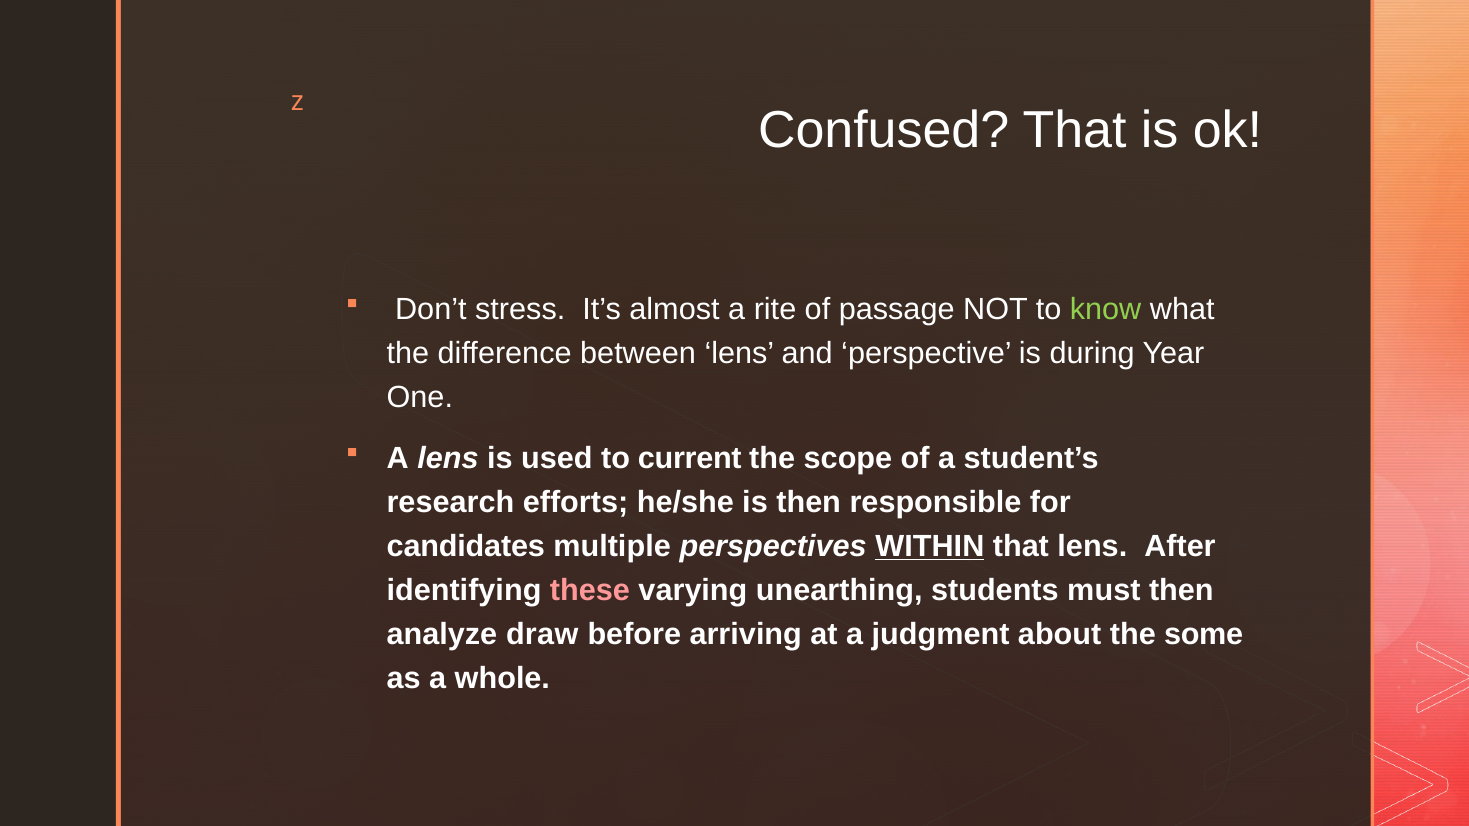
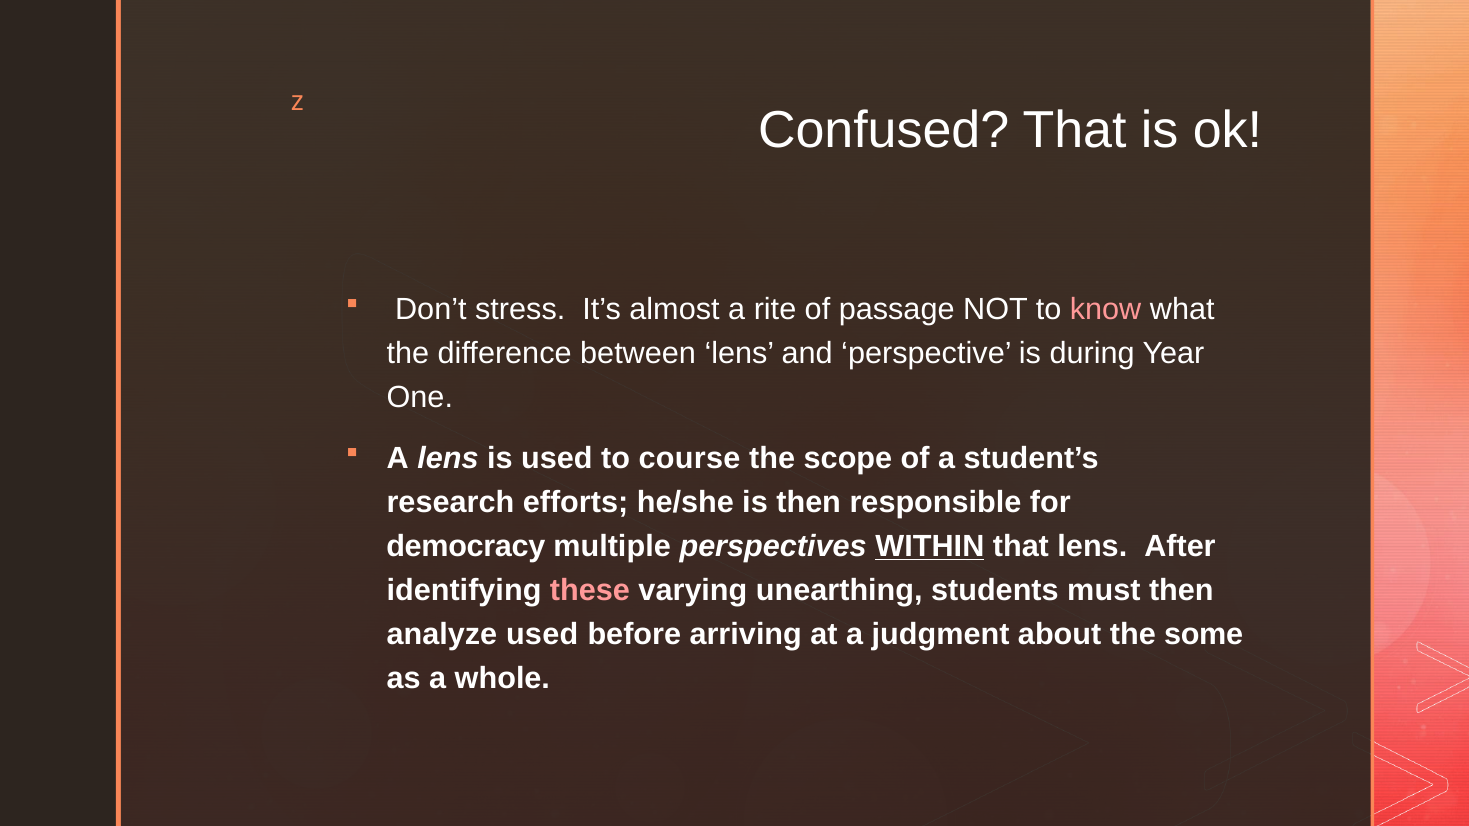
know colour: light green -> pink
current: current -> course
candidates: candidates -> democracy
analyze draw: draw -> used
